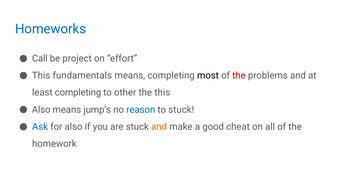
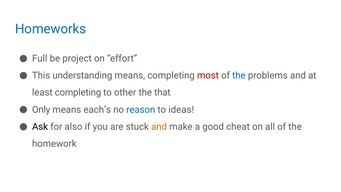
Call: Call -> Full
fundamentals: fundamentals -> understanding
most colour: black -> red
the at (239, 75) colour: red -> blue
the this: this -> that
Also at (41, 110): Also -> Only
jump’s: jump’s -> each’s
to stuck: stuck -> ideas
Ask colour: blue -> black
